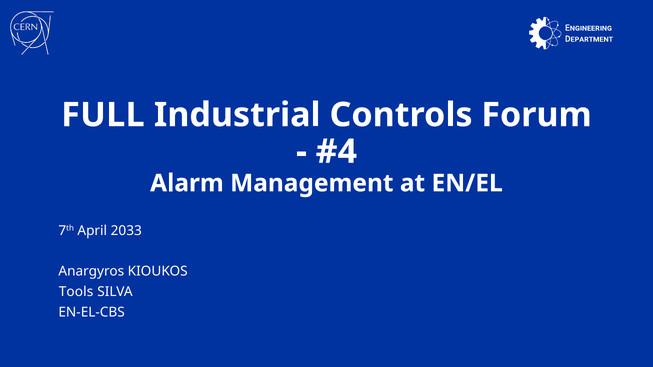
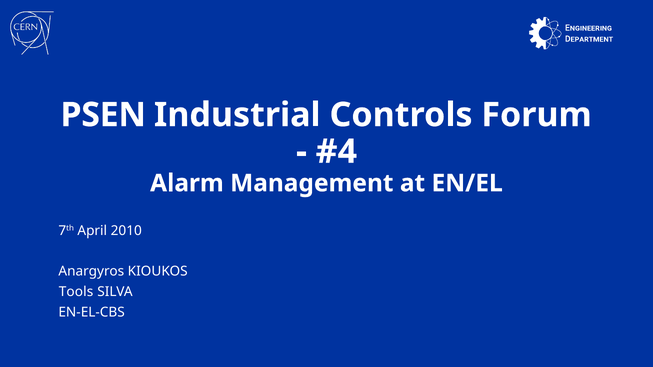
FULL: FULL -> PSEN
2033: 2033 -> 2010
